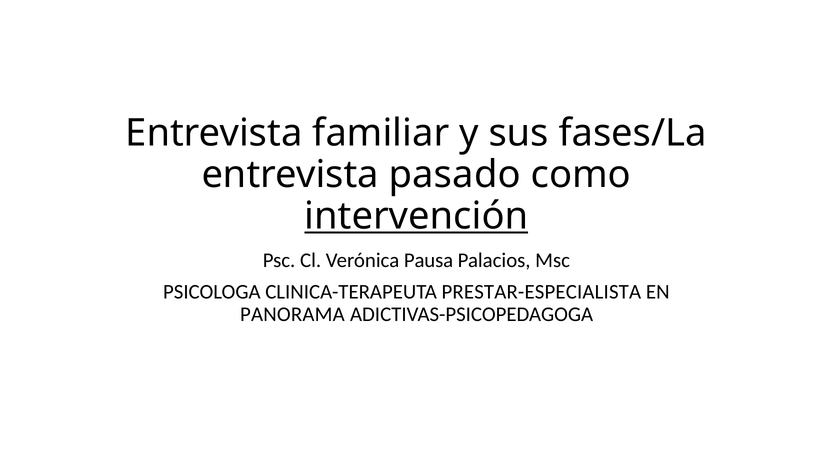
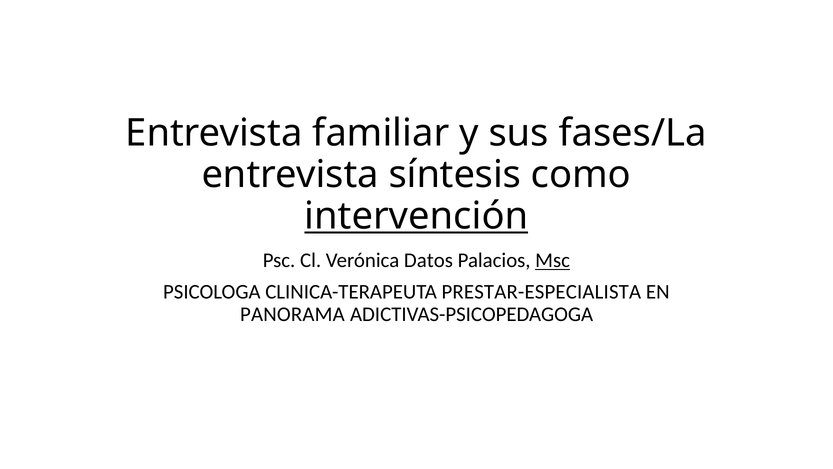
pasado: pasado -> síntesis
Pausa: Pausa -> Datos
Msc underline: none -> present
